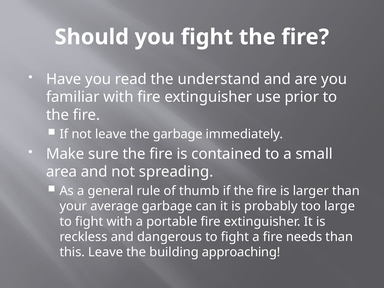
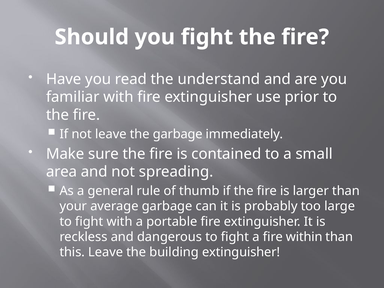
needs: needs -> within
building approaching: approaching -> extinguisher
